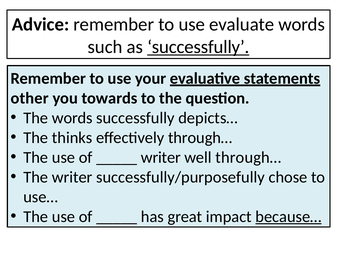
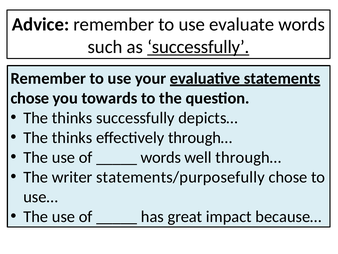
other at (30, 98): other -> chose
words at (72, 118): words -> thinks
writer at (161, 157): writer -> words
successfully/purposefully: successfully/purposefully -> statements/purposefully
because… underline: present -> none
